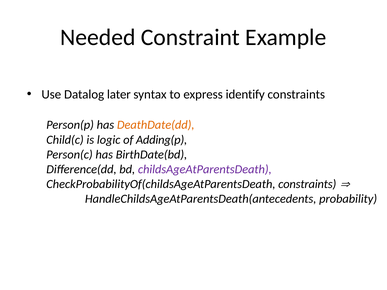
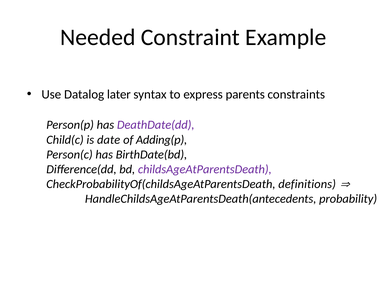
identify: identify -> parents
DeathDate(dd colour: orange -> purple
logic: logic -> date
CheckProbabilityOf(childsAgeAtParentsDeath constraints: constraints -> definitions
